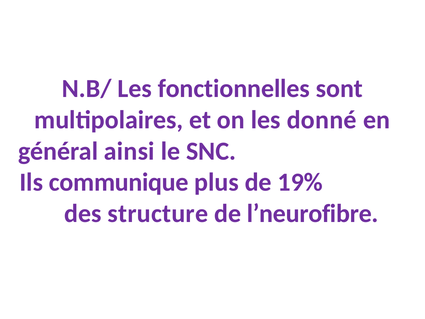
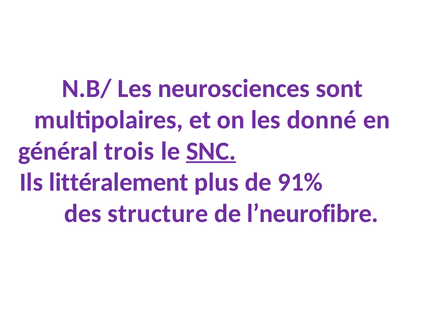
fonctionnelles: fonctionnelles -> neurosciences
ainsi: ainsi -> trois
SNC underline: none -> present
communique: communique -> littéralement
19%: 19% -> 91%
